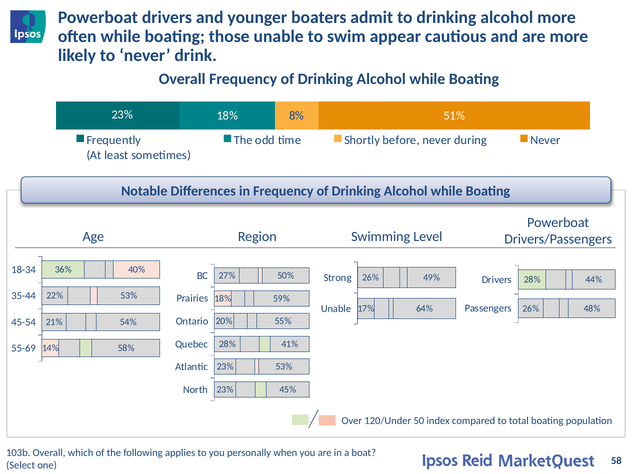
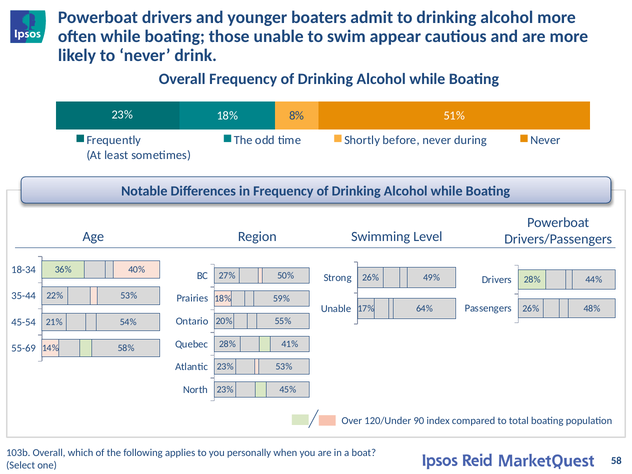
50: 50 -> 90
